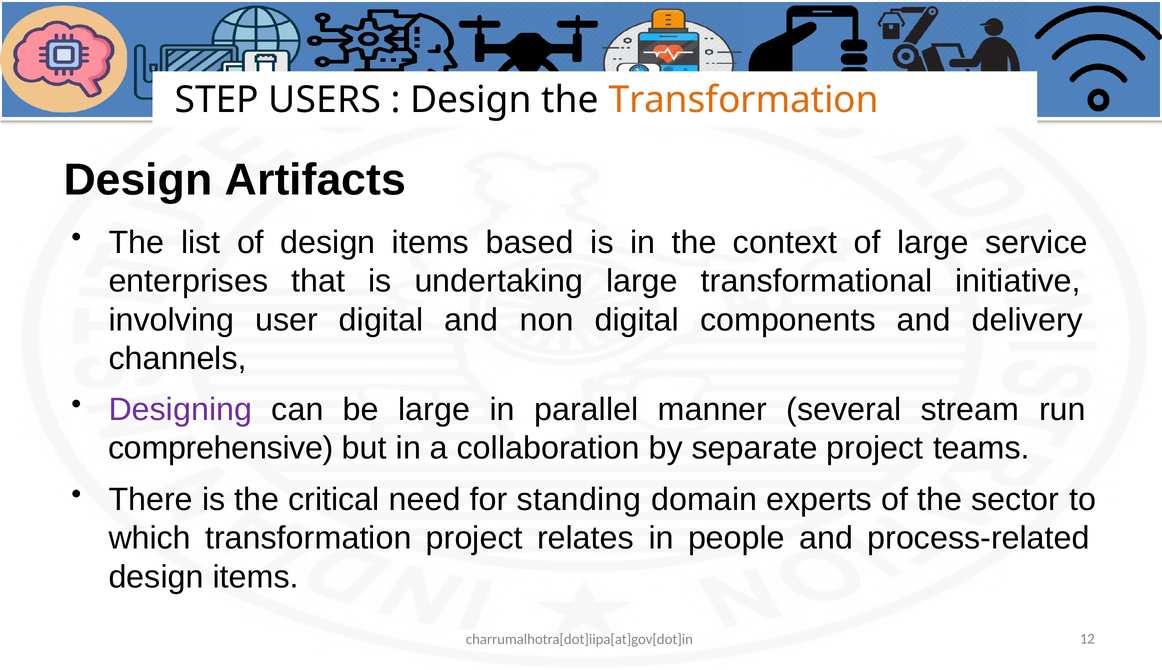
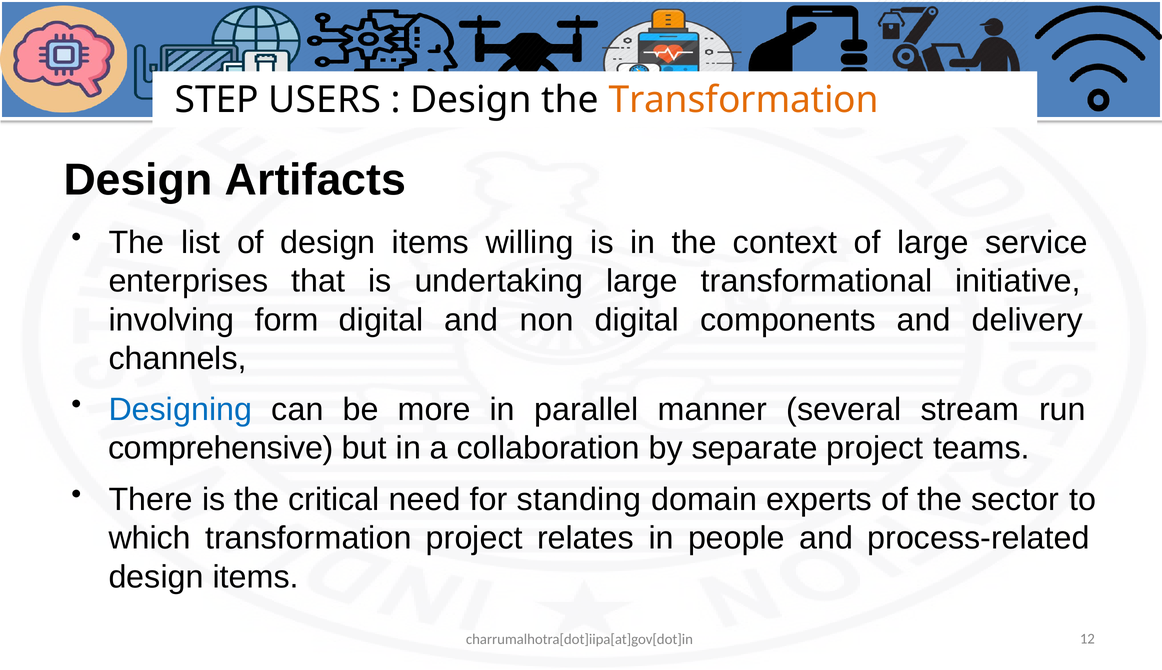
based: based -> willing
user: user -> form
Designing colour: purple -> blue
be large: large -> more
